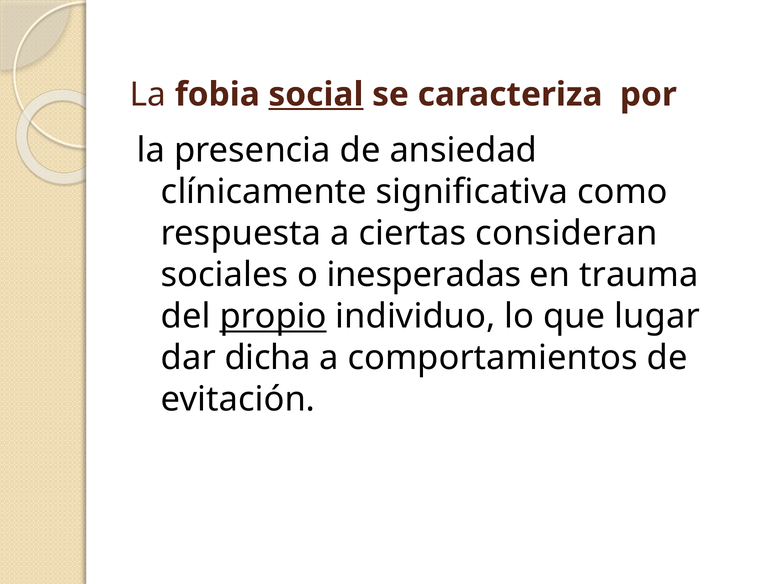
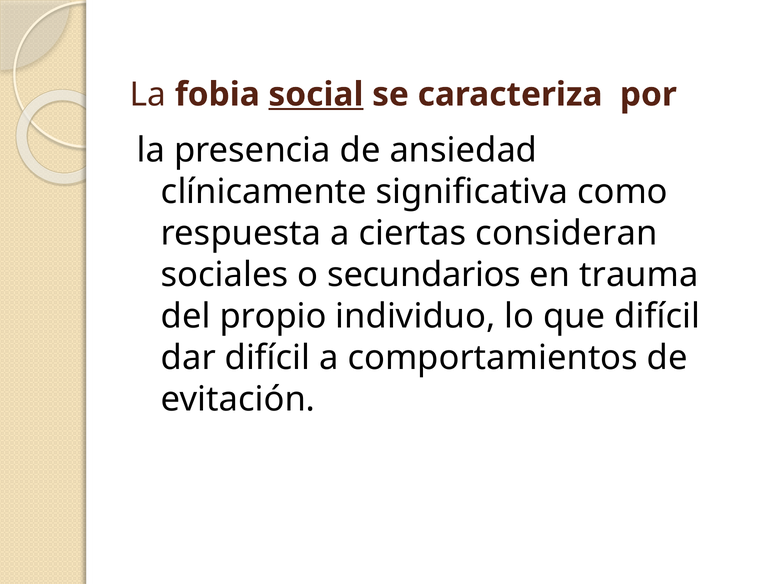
inesperadas: inesperadas -> secundarios
propio underline: present -> none
que lugar: lugar -> difícil
dar dicha: dicha -> difícil
